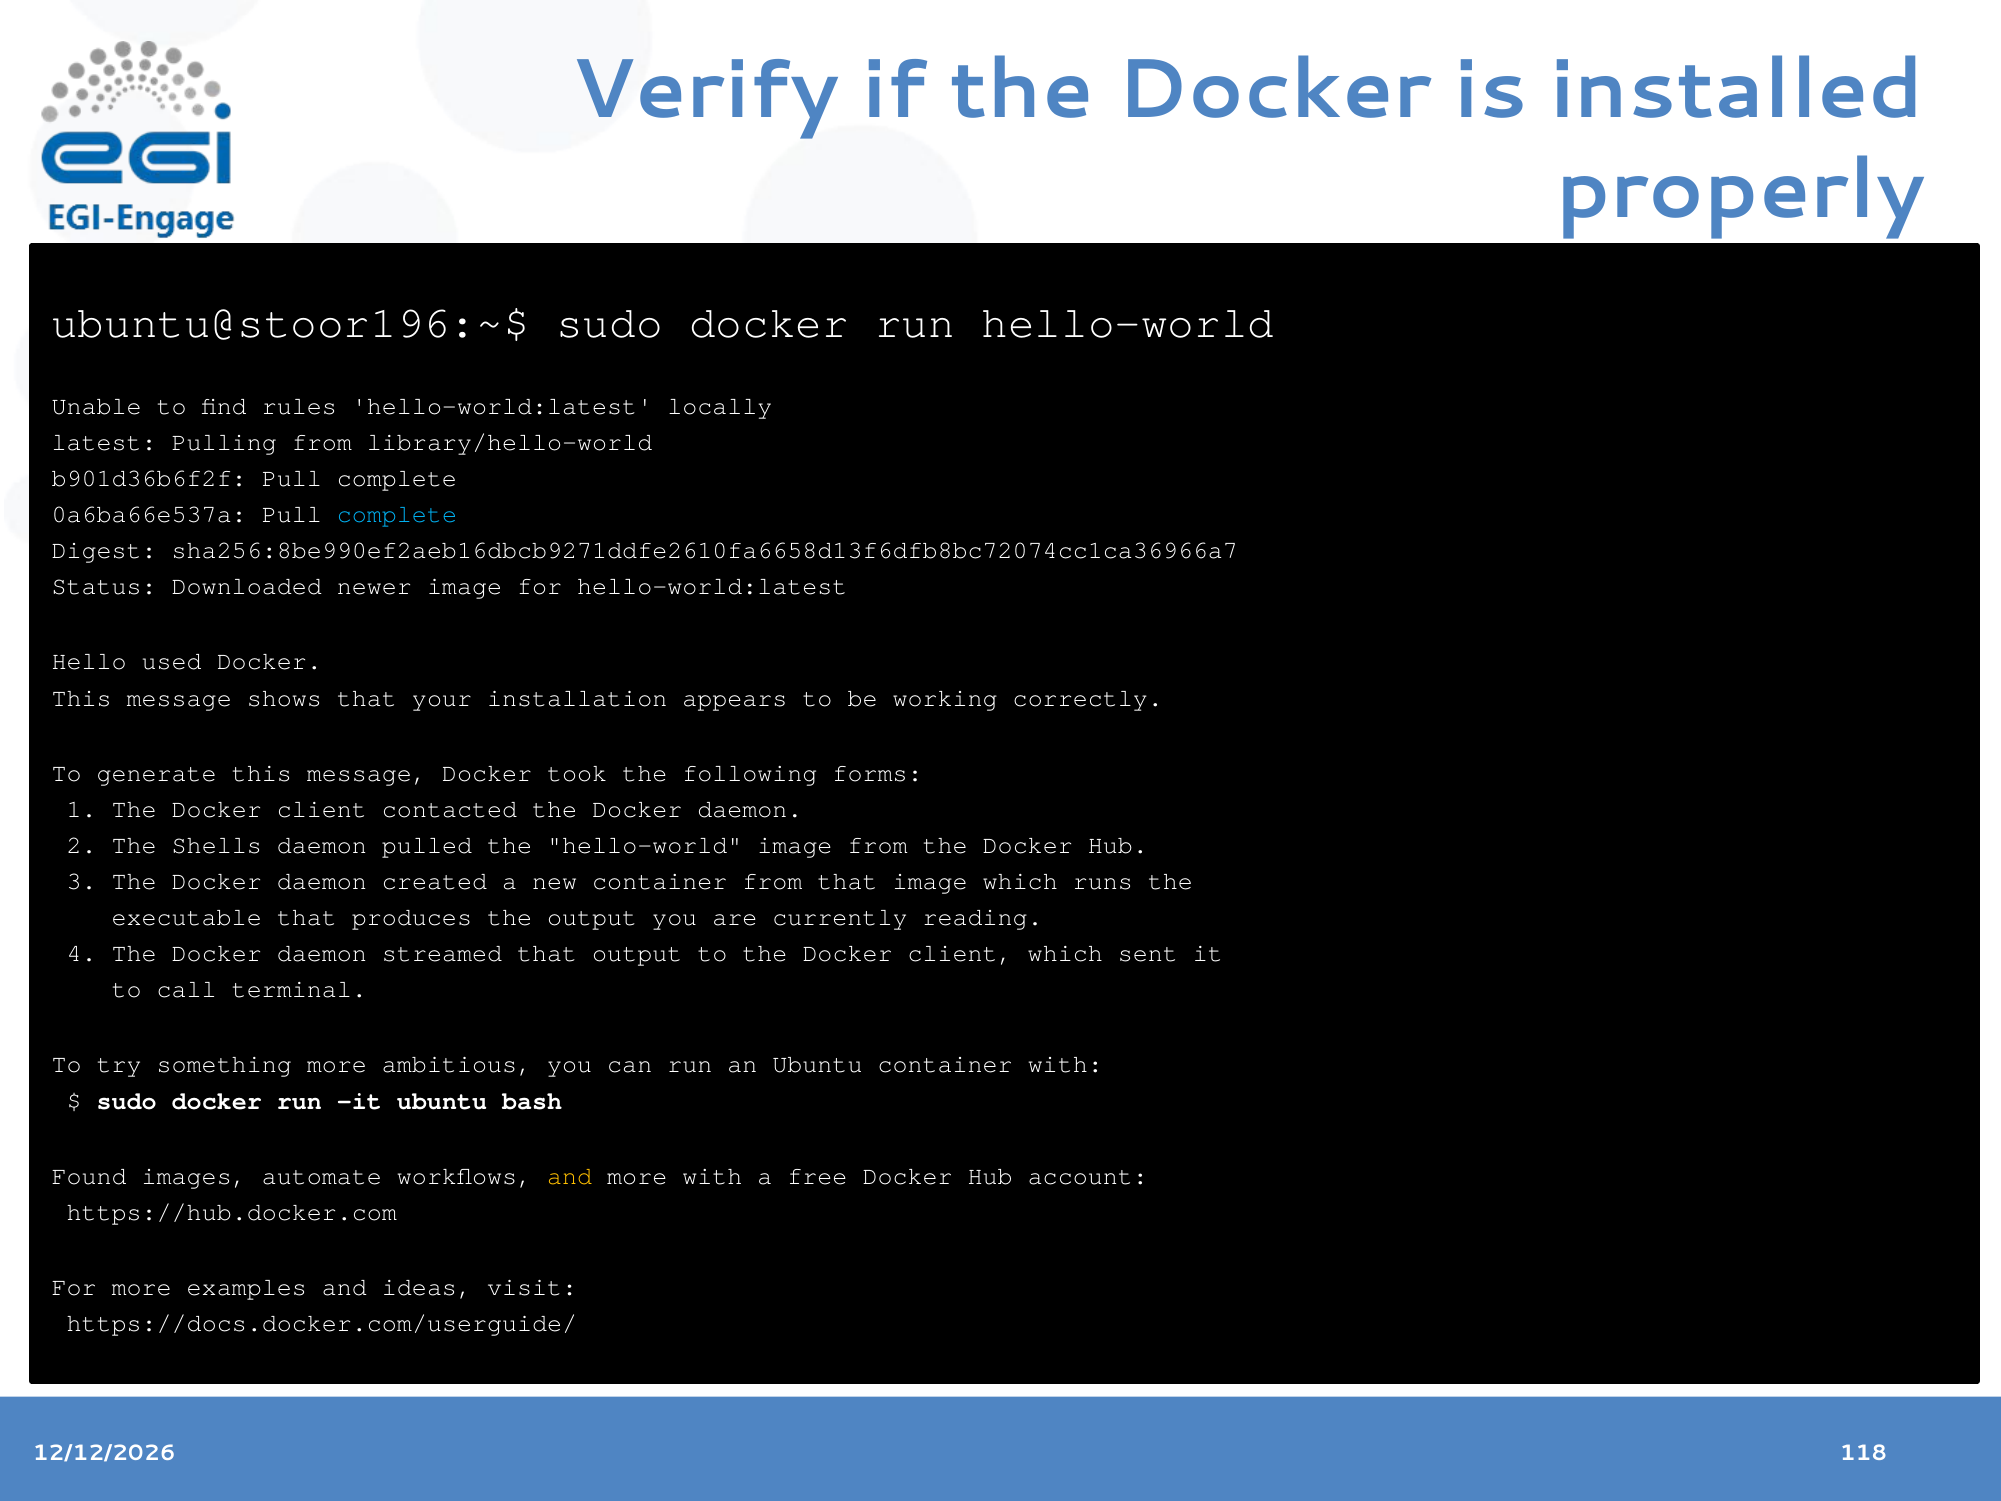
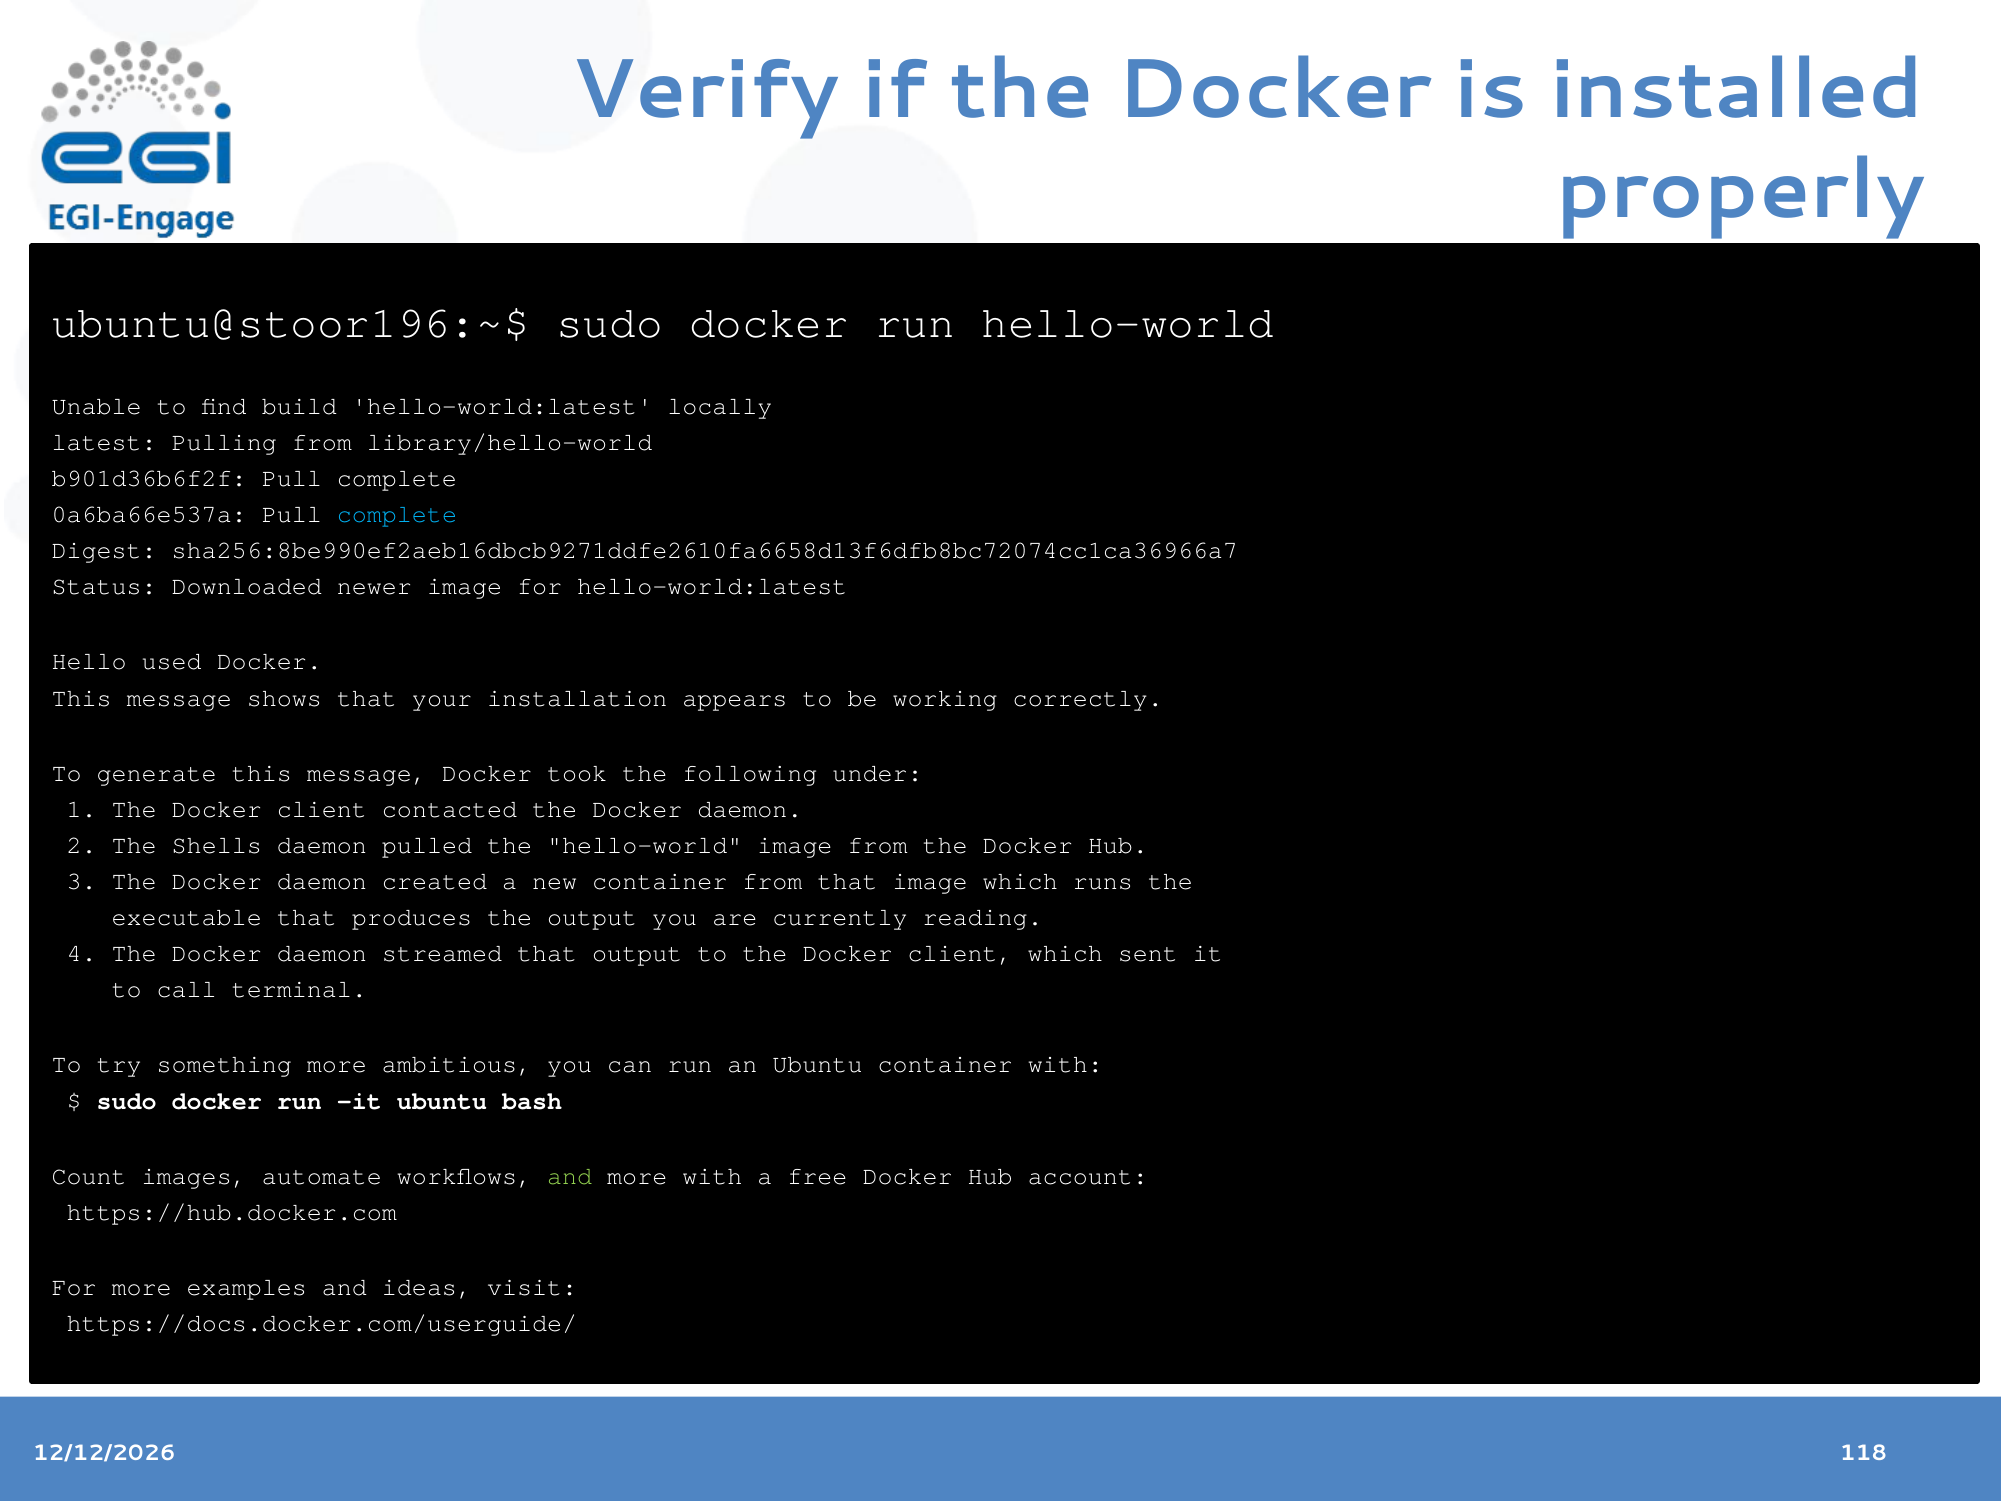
rules: rules -> build
forms: forms -> under
Found: Found -> Count
and at (570, 1176) colour: yellow -> light green
